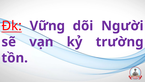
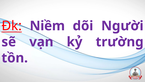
Vững: Vững -> Niềm
